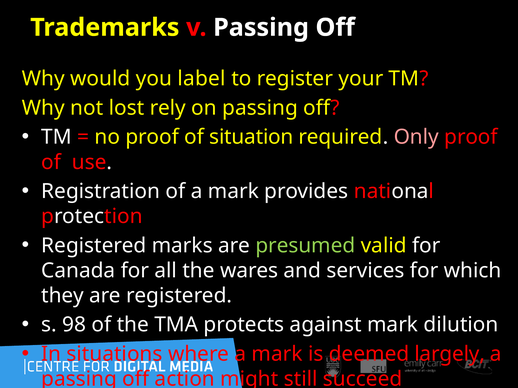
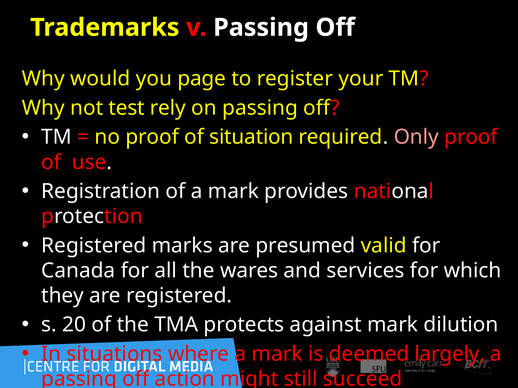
label: label -> page
lost: lost -> test
presumed colour: light green -> white
98: 98 -> 20
